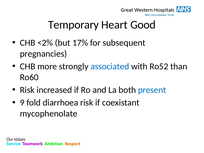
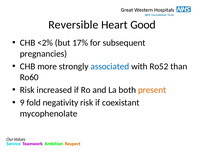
Temporary: Temporary -> Reversible
present colour: blue -> orange
diarrhoea: diarrhoea -> negativity
